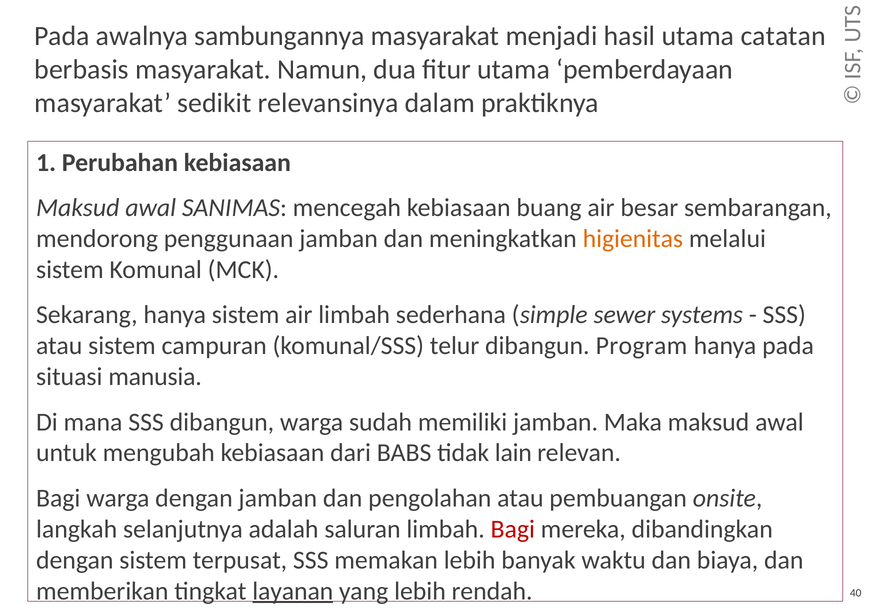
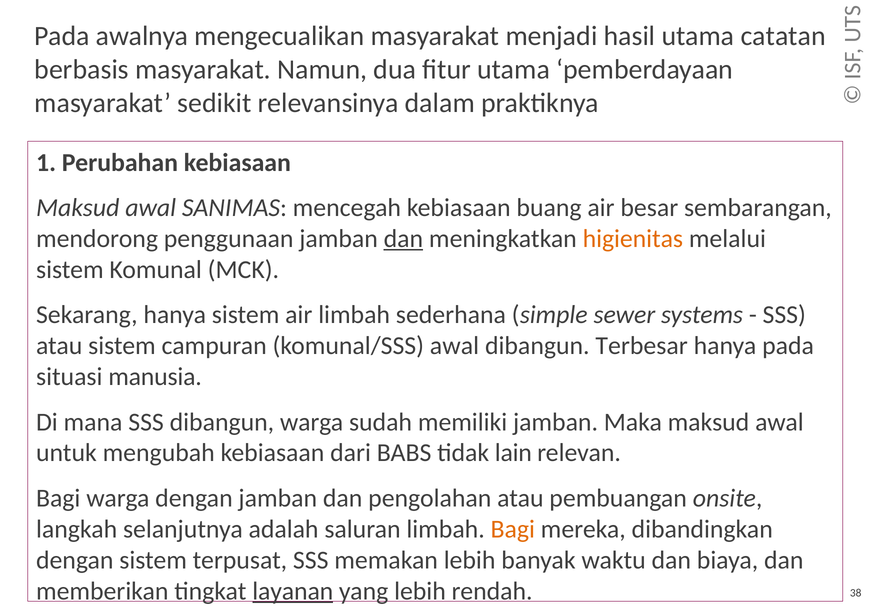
sambungannya: sambungannya -> mengecualikan
dan at (403, 239) underline: none -> present
komunal/SSS telur: telur -> awal
Program: Program -> Terbesar
Bagi at (513, 529) colour: red -> orange
40: 40 -> 38
